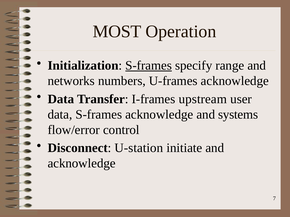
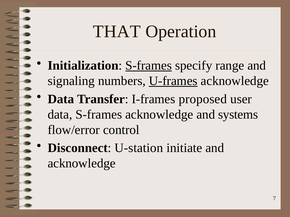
MOST: MOST -> THAT
networks: networks -> signaling
U-frames underline: none -> present
upstream: upstream -> proposed
